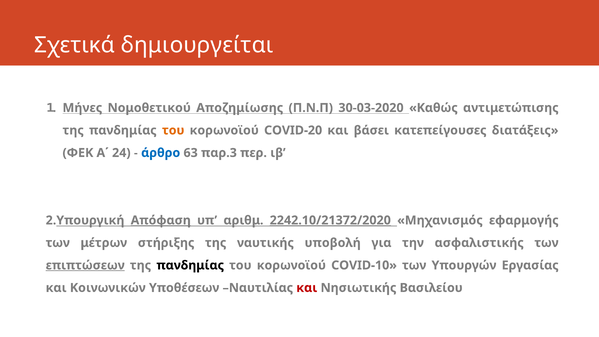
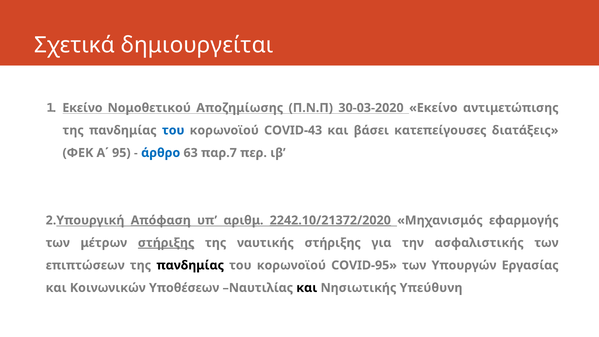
Μήνες at (82, 108): Μήνες -> Εκείνο
30-03-2020 Καθώς: Καθώς -> Εκείνο
του at (173, 130) colour: orange -> blue
COVID-20: COVID-20 -> COVID-43
24: 24 -> 95
παρ.3: παρ.3 -> παρ.7
στήριξης at (166, 243) underline: none -> present
ναυτικής υποβολή: υποβολή -> στήριξης
επιπτώσεων underline: present -> none
COVID-10: COVID-10 -> COVID-95
και at (307, 288) colour: red -> black
Βασιλείου: Βασιλείου -> Υπεύθυνη
